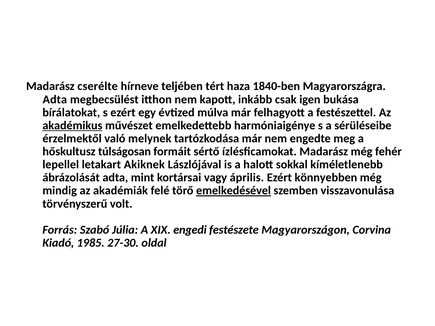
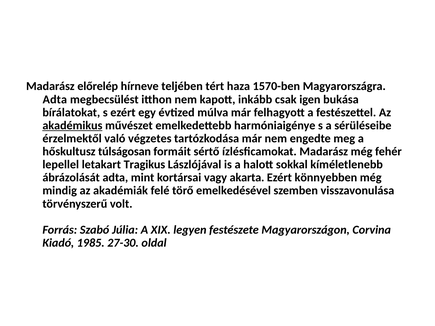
cserélte: cserélte -> előrelép
1840-ben: 1840-ben -> 1570-ben
melynek: melynek -> végzetes
Akiknek: Akiknek -> Tragikus
április: április -> akarta
emelkedésével underline: present -> none
engedi: engedi -> legyen
